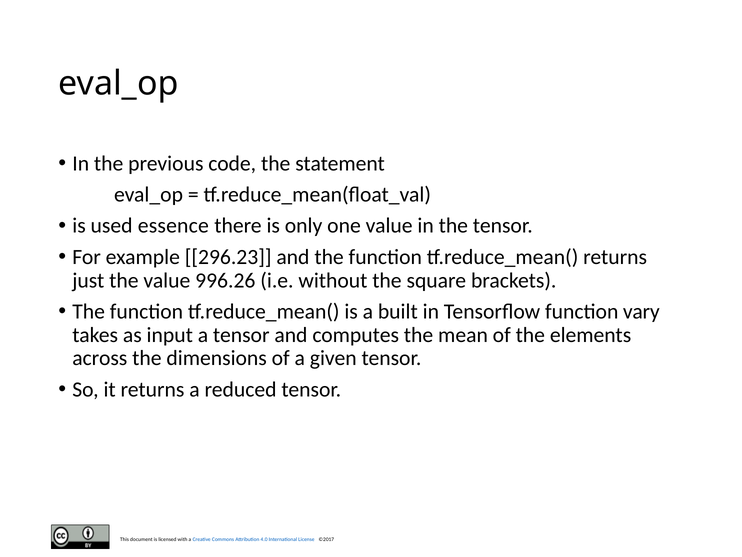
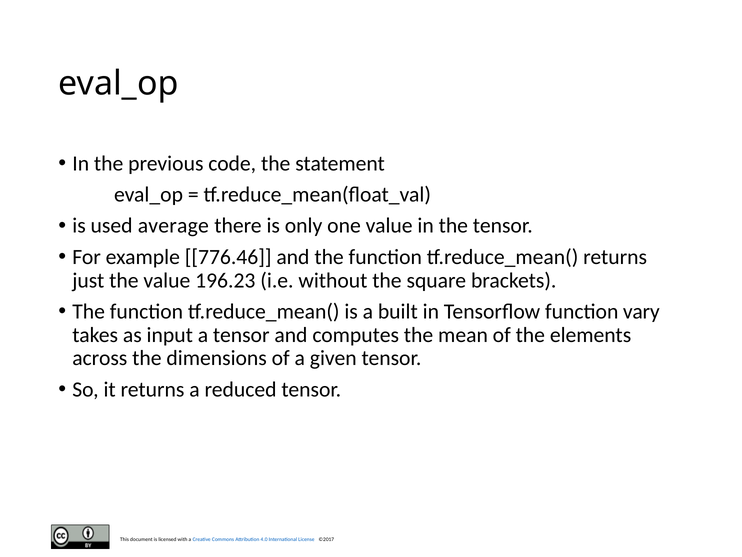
essence: essence -> average
296.23: 296.23 -> 776.46
996.26: 996.26 -> 196.23
